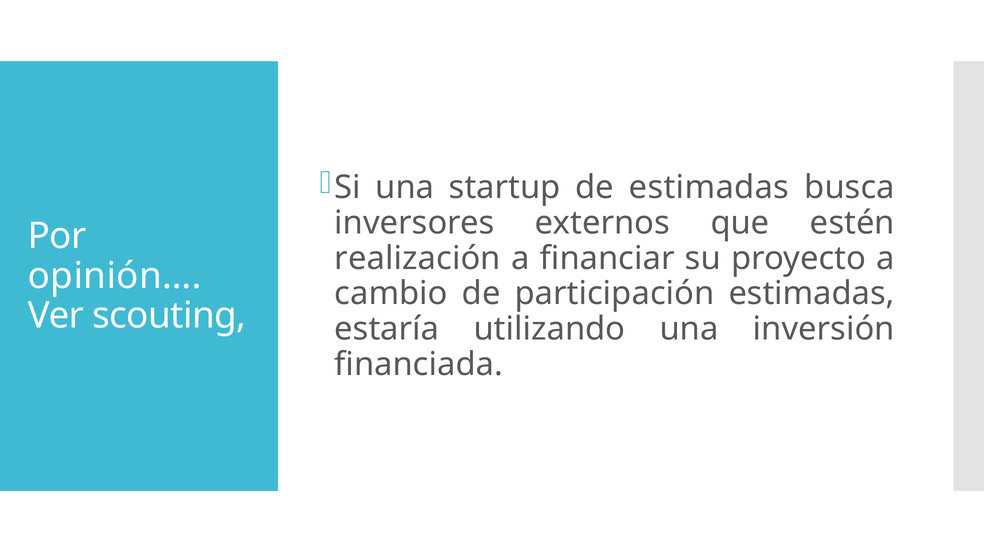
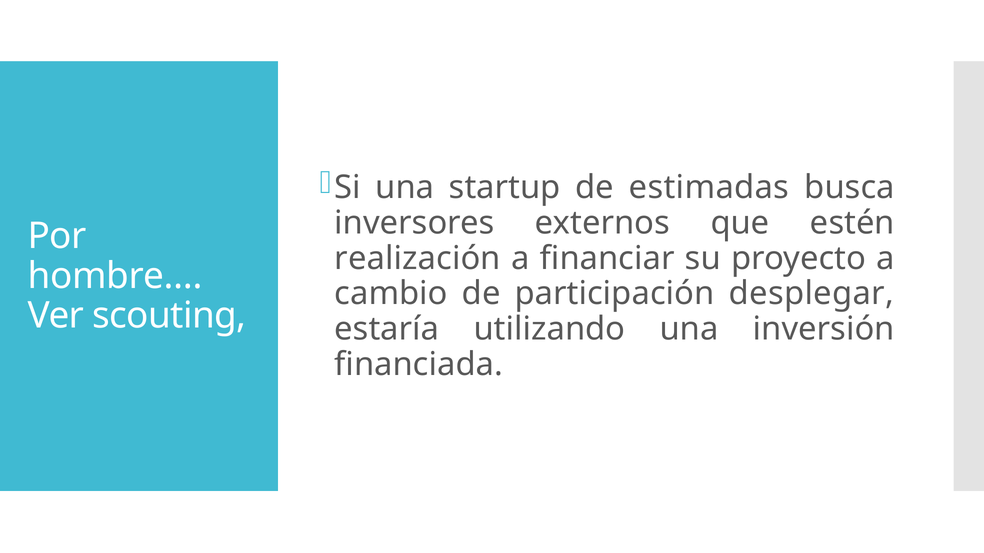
opinión…: opinión… -> hombre…
participación estimadas: estimadas -> desplegar
